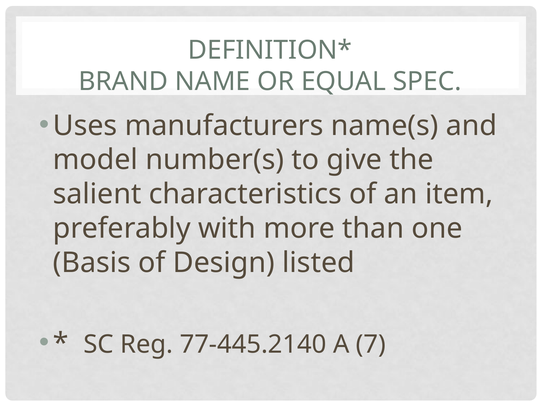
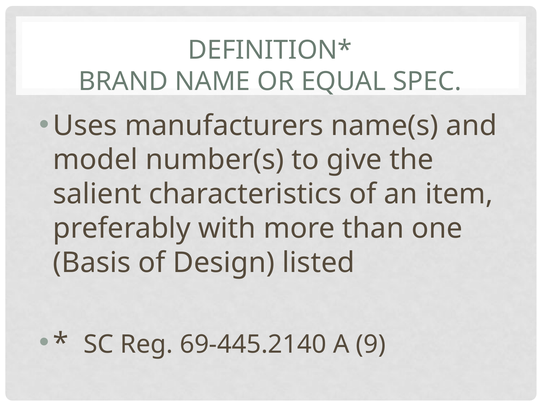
77-445.2140: 77-445.2140 -> 69-445.2140
7: 7 -> 9
